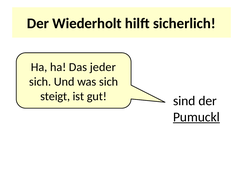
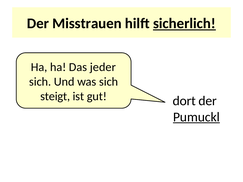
Wiederholt: Wiederholt -> Misstrauen
sicherlich underline: none -> present
sind: sind -> dort
